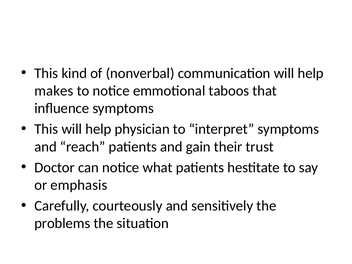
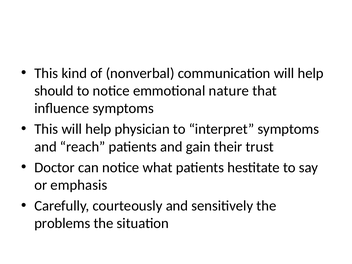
makes: makes -> should
taboos: taboos -> nature
